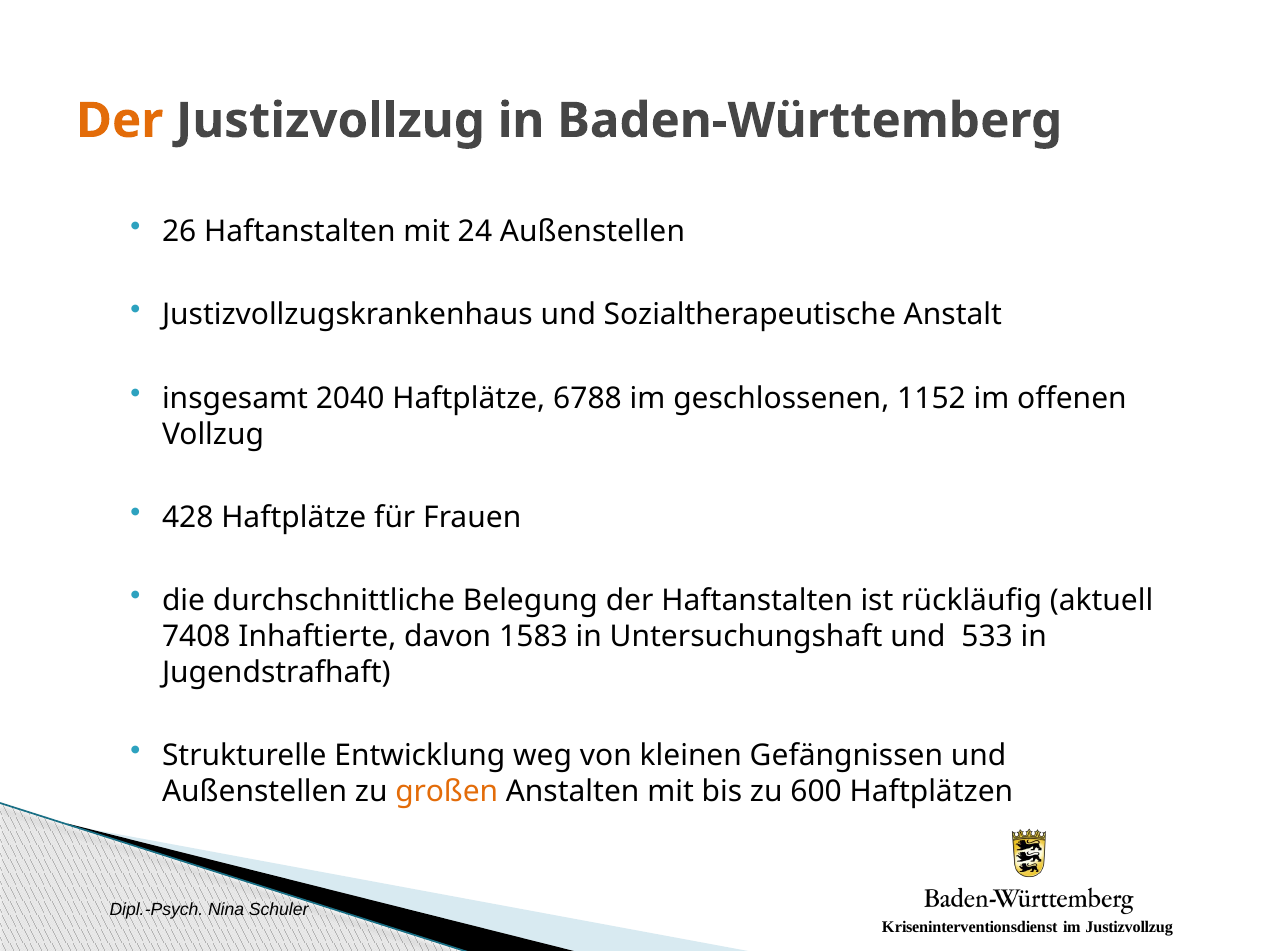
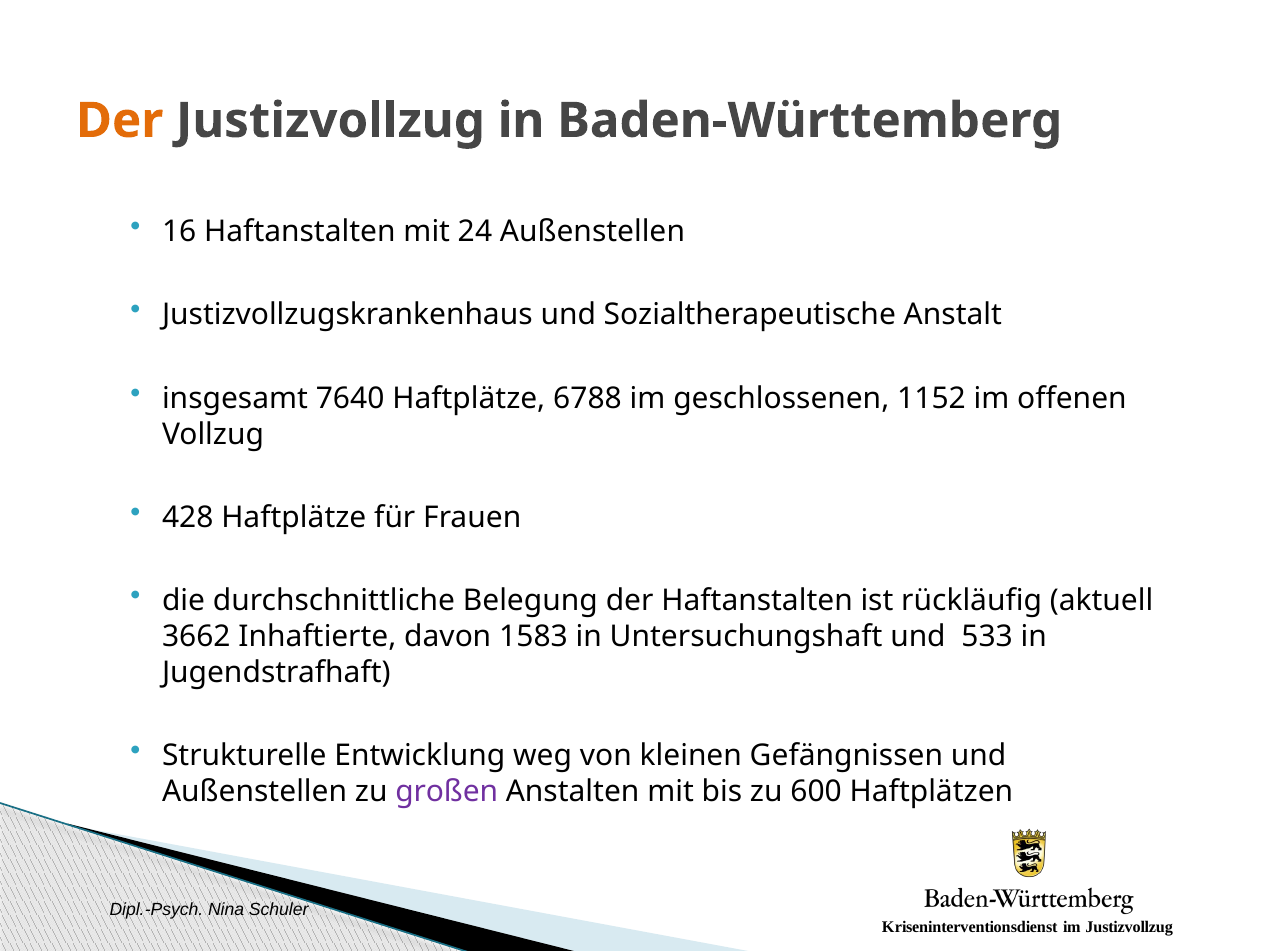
26: 26 -> 16
2040: 2040 -> 7640
7408: 7408 -> 3662
großen colour: orange -> purple
